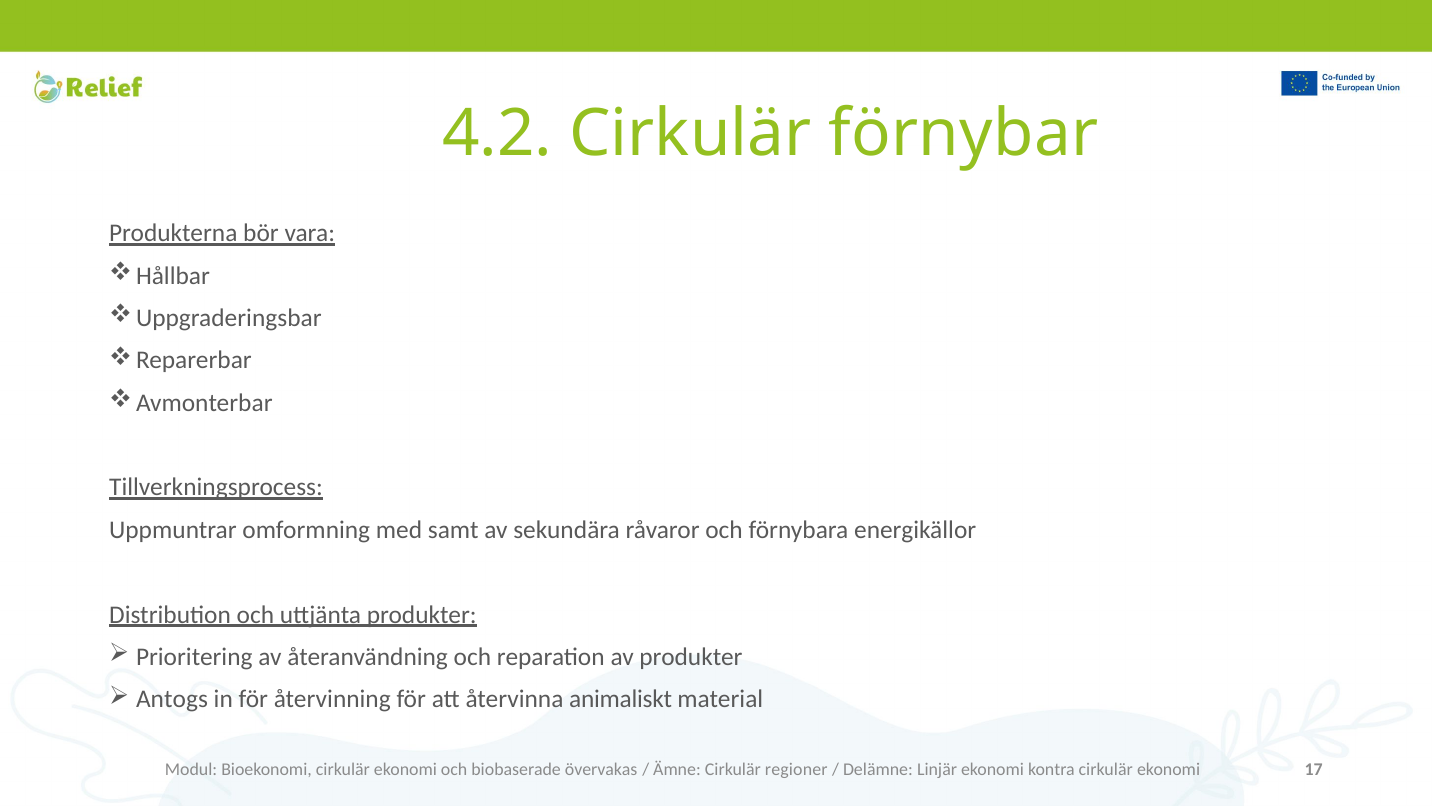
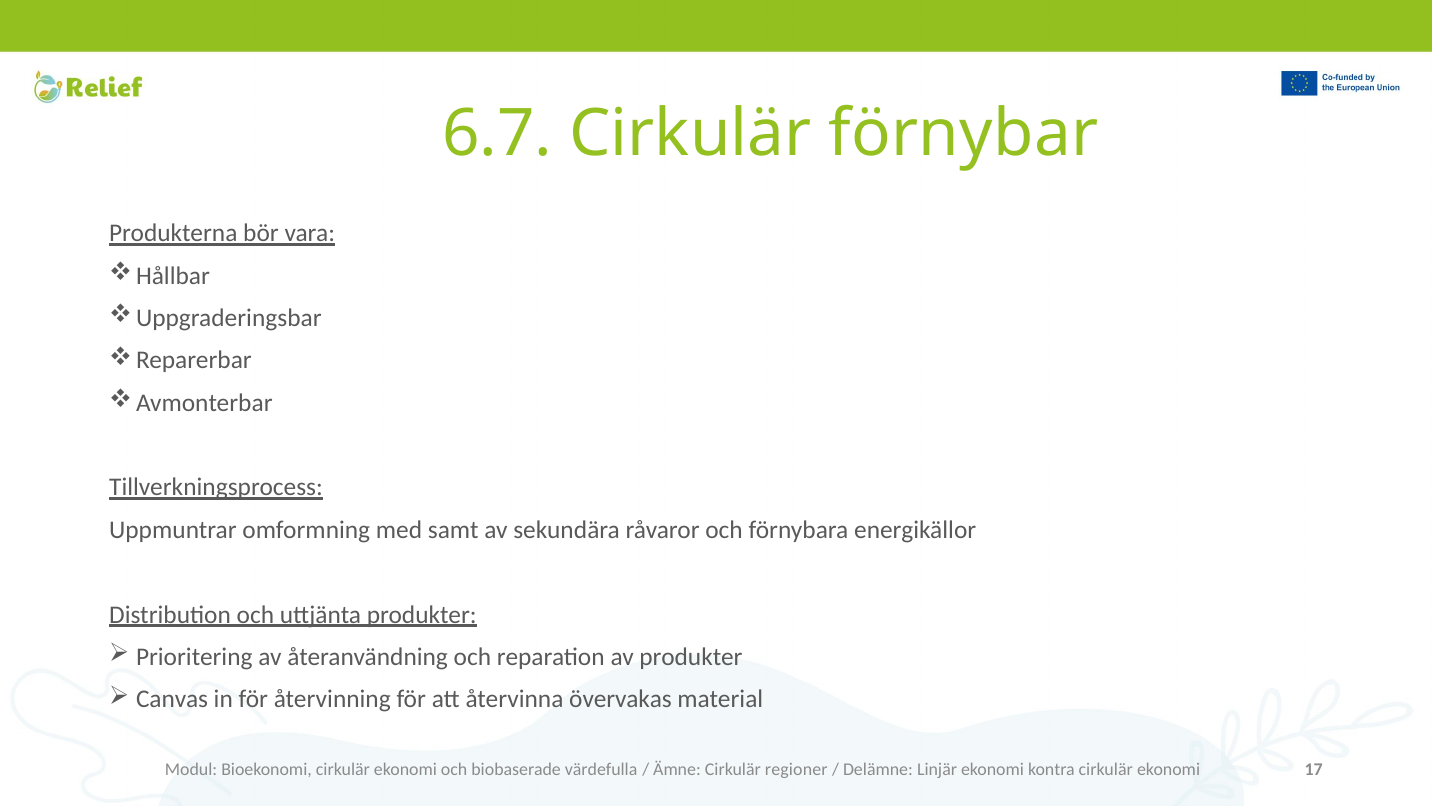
4.2: 4.2 -> 6.7
Antogs: Antogs -> Canvas
animaliskt: animaliskt -> övervakas
övervakas: övervakas -> värdefulla
